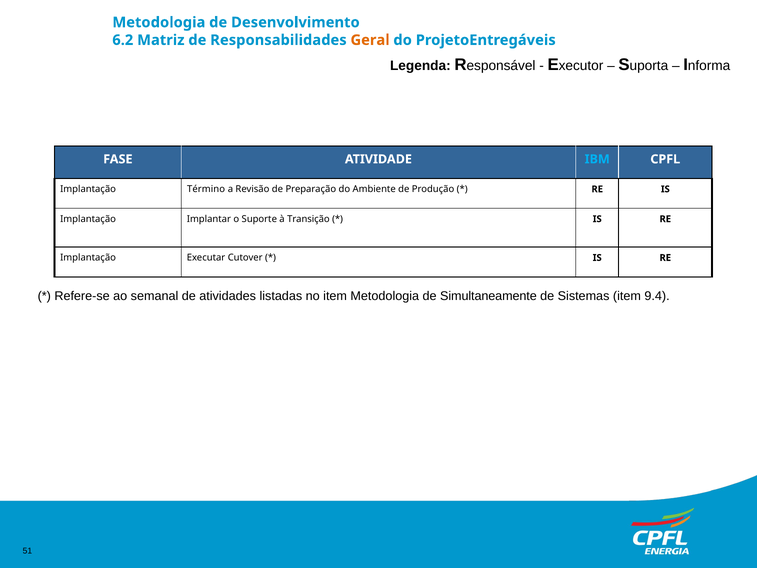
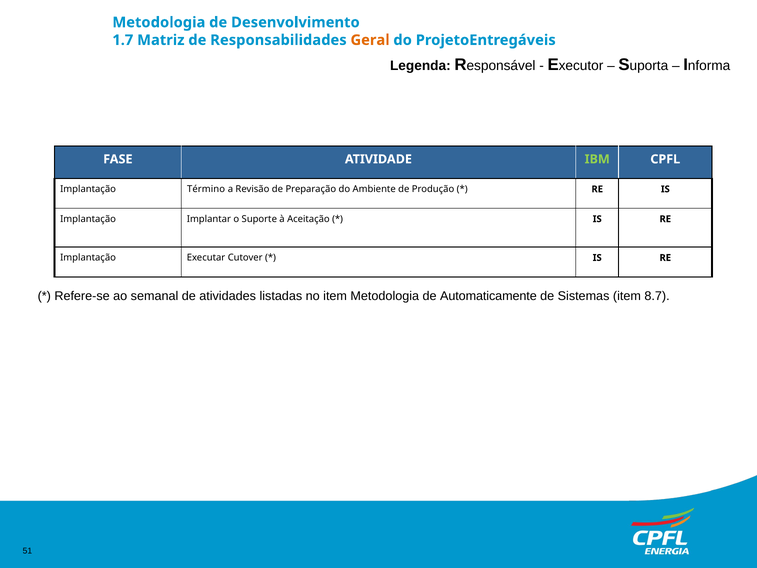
6.2: 6.2 -> 1.7
IBM colour: light blue -> light green
Transição: Transição -> Aceitação
Simultaneamente: Simultaneamente -> Automaticamente
9.4: 9.4 -> 8.7
